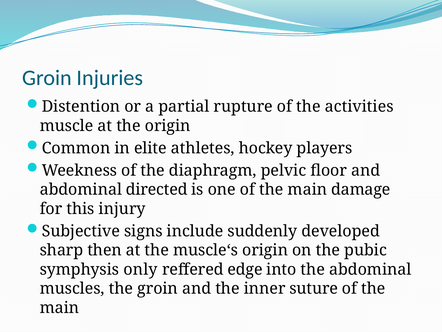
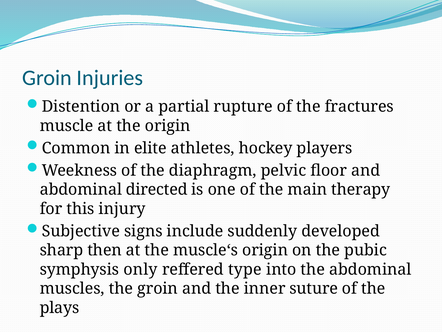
activities: activities -> fractures
damage: damage -> therapy
edge: edge -> type
main at (59, 307): main -> plays
